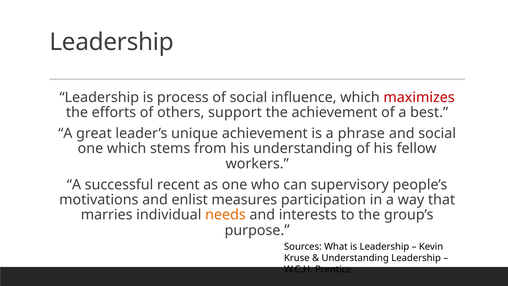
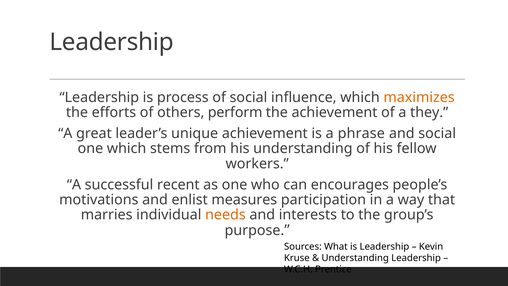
maximizes colour: red -> orange
support: support -> perform
best: best -> they
supervisory: supervisory -> encourages
